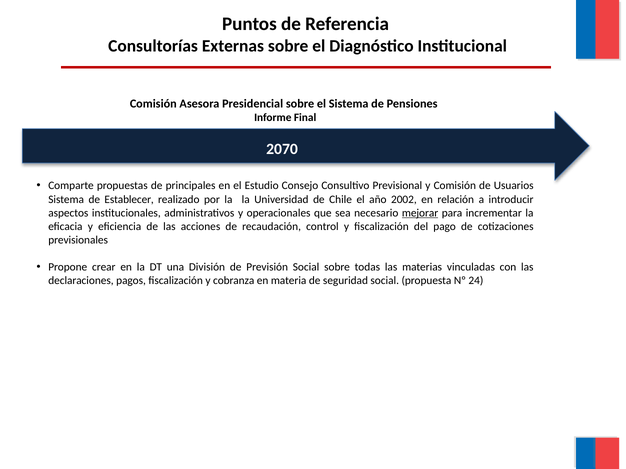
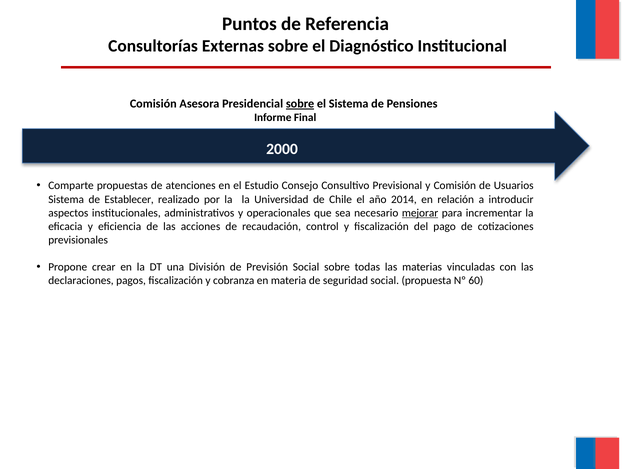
sobre at (300, 104) underline: none -> present
2070: 2070 -> 2000
principales: principales -> atenciones
2002: 2002 -> 2014
24: 24 -> 60
